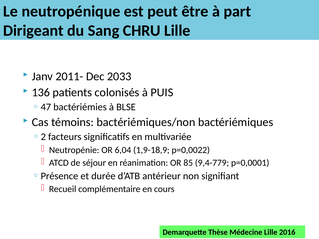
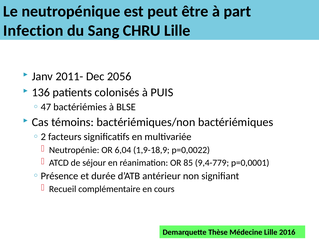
Dirigeant: Dirigeant -> Infection
2033: 2033 -> 2056
